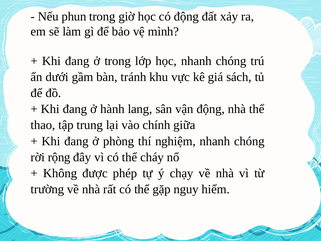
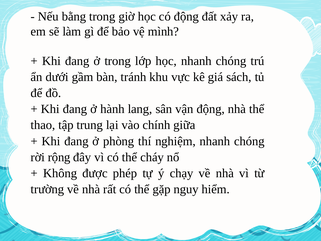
phun: phun -> bằng
